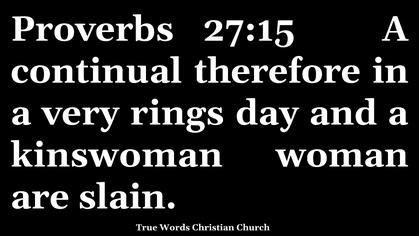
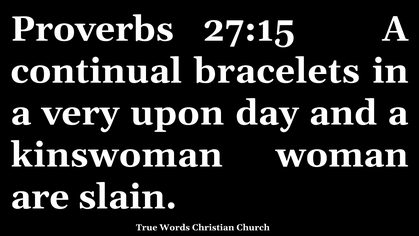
therefore: therefore -> bracelets
rings: rings -> upon
